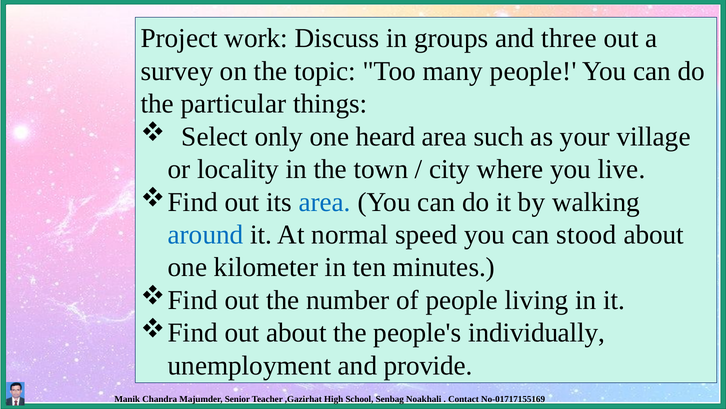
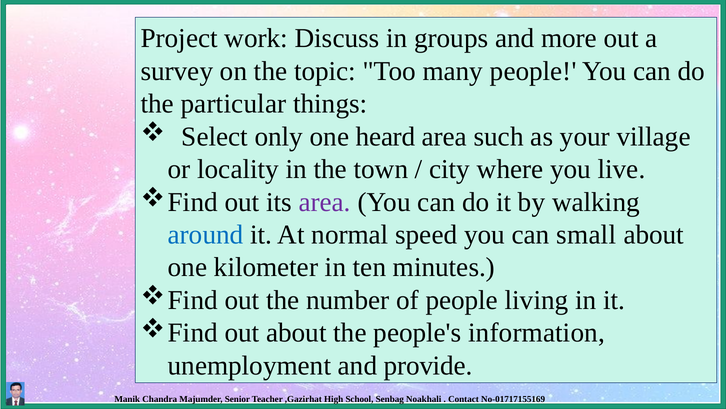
three: three -> more
area at (325, 202) colour: blue -> purple
stood: stood -> small
individually: individually -> information
